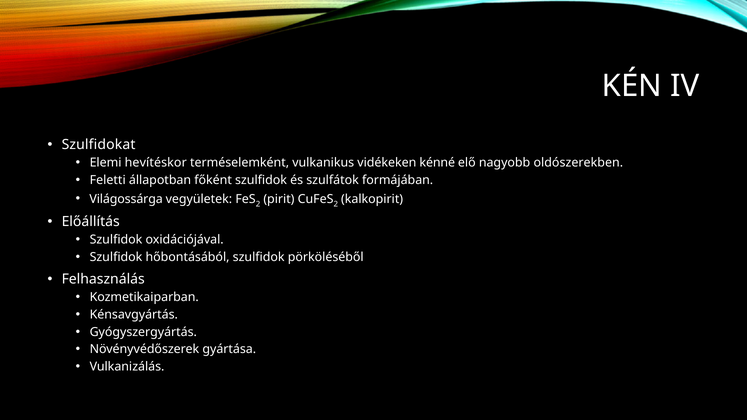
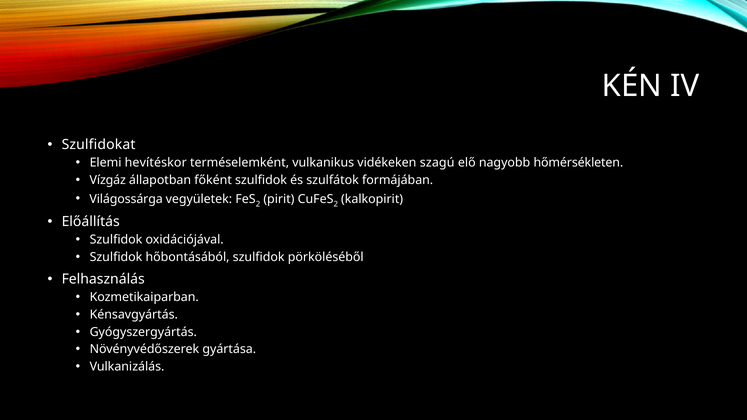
kénné: kénné -> szagú
oldószerekben: oldószerekben -> hőmérsékleten
Feletti: Feletti -> Vízgáz
